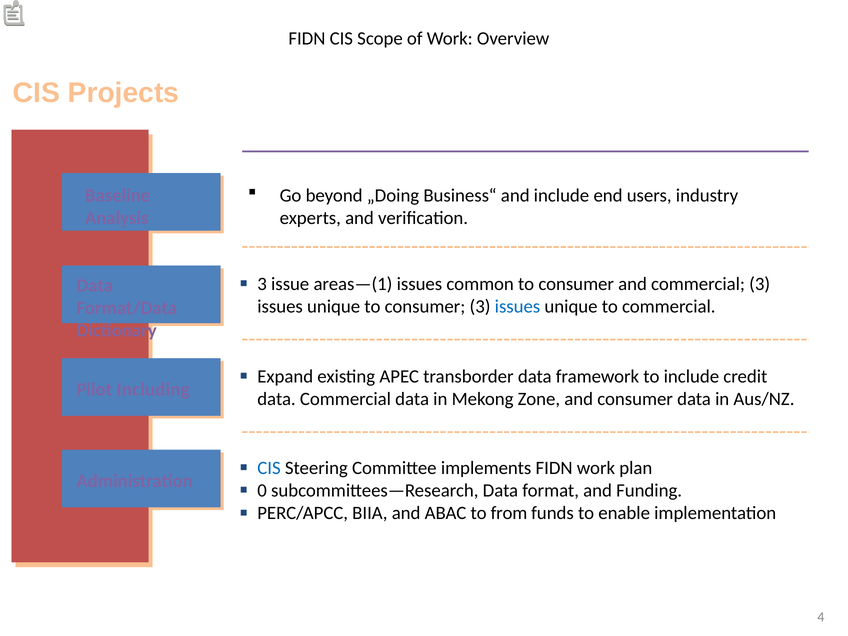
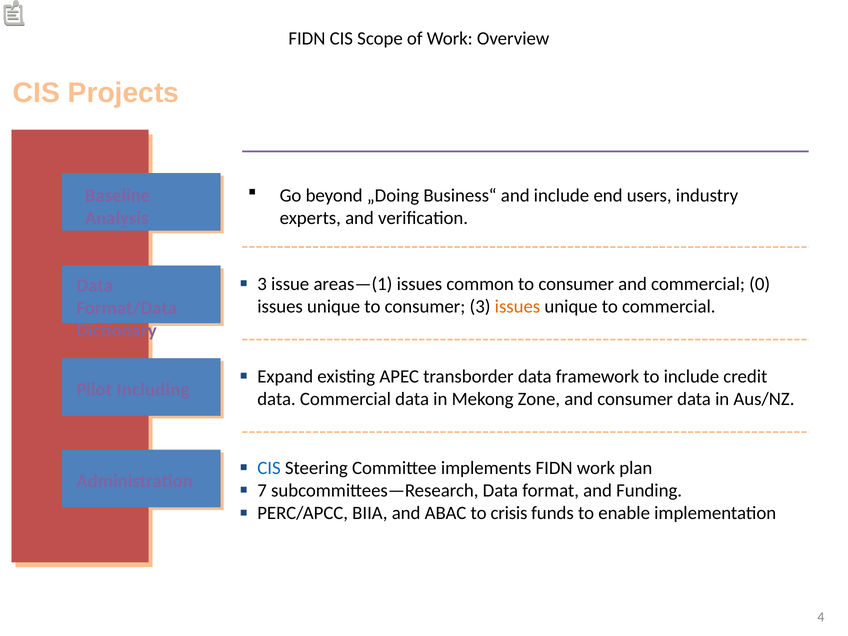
commercial 3: 3 -> 0
issues at (517, 307) colour: blue -> orange
0: 0 -> 7
from: from -> crisis
